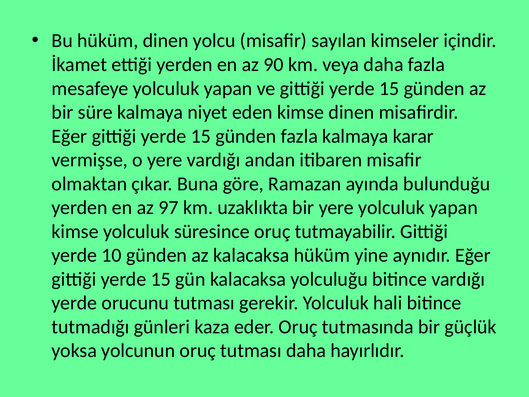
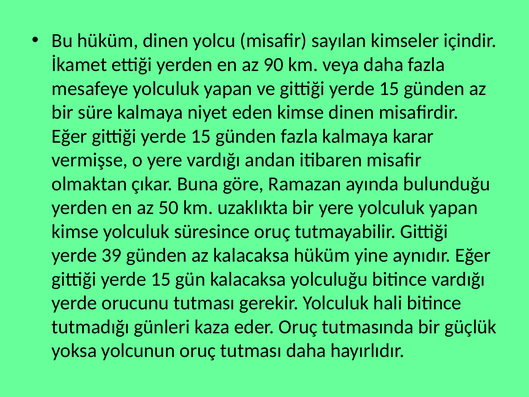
97: 97 -> 50
10: 10 -> 39
